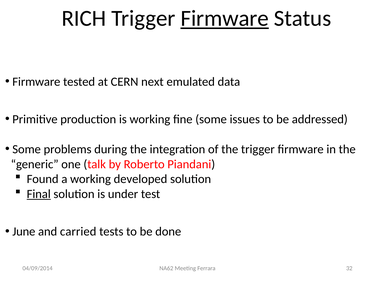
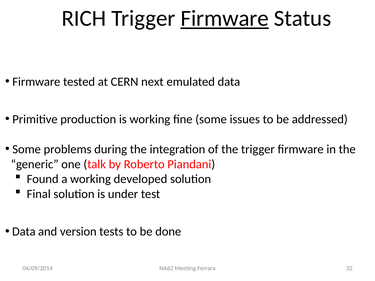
Final underline: present -> none
June at (24, 232): June -> Data
carried: carried -> version
